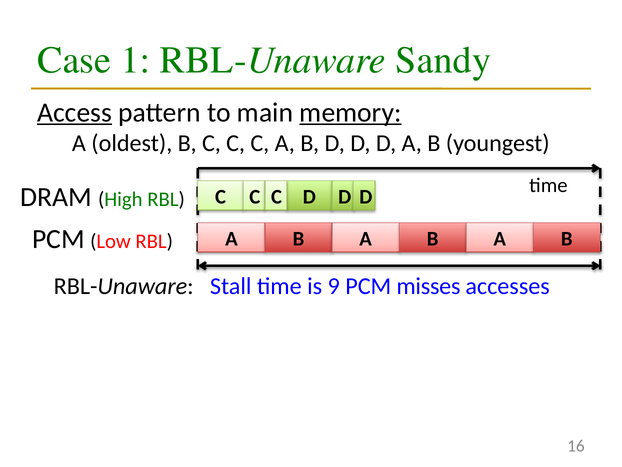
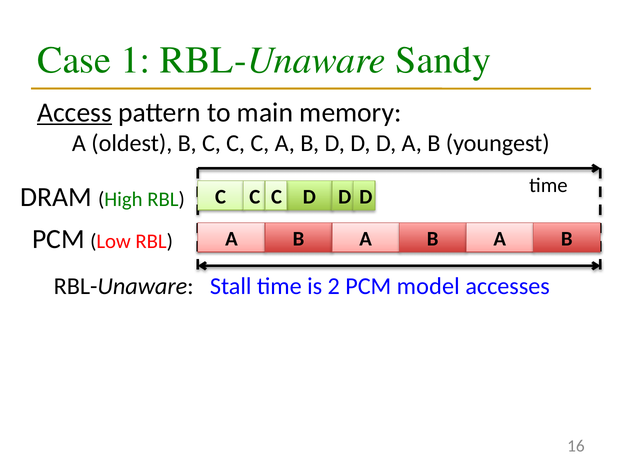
memory underline: present -> none
9: 9 -> 2
misses: misses -> model
